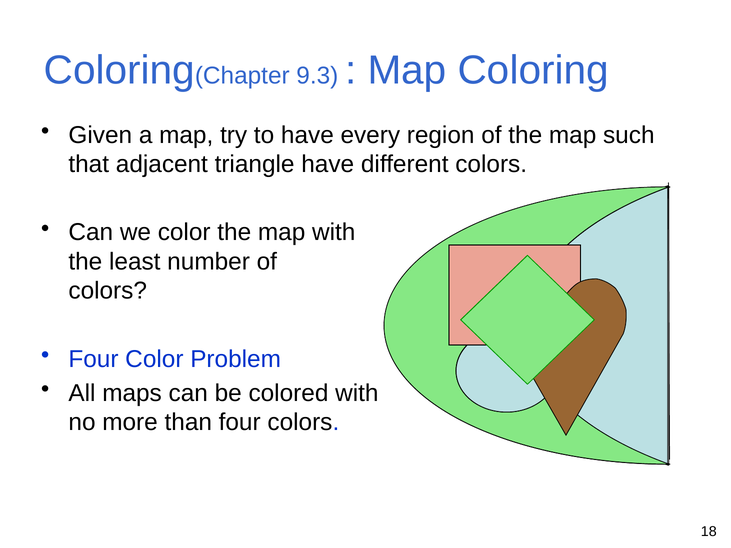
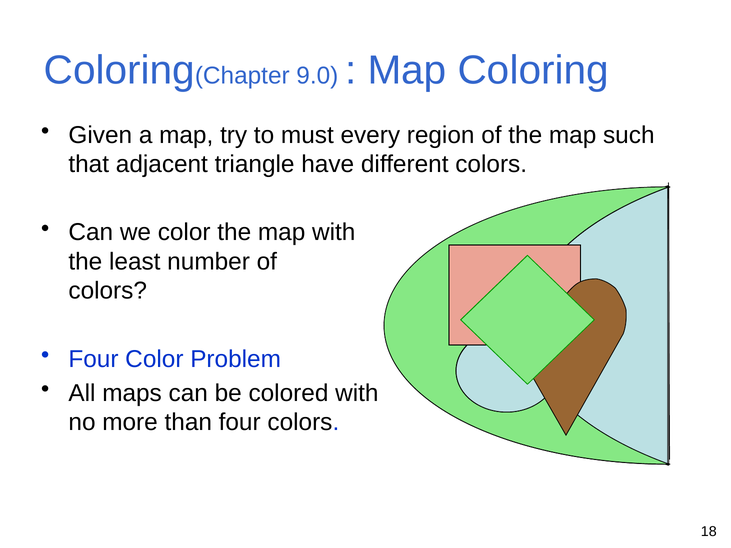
9.3: 9.3 -> 9.0
to have: have -> must
